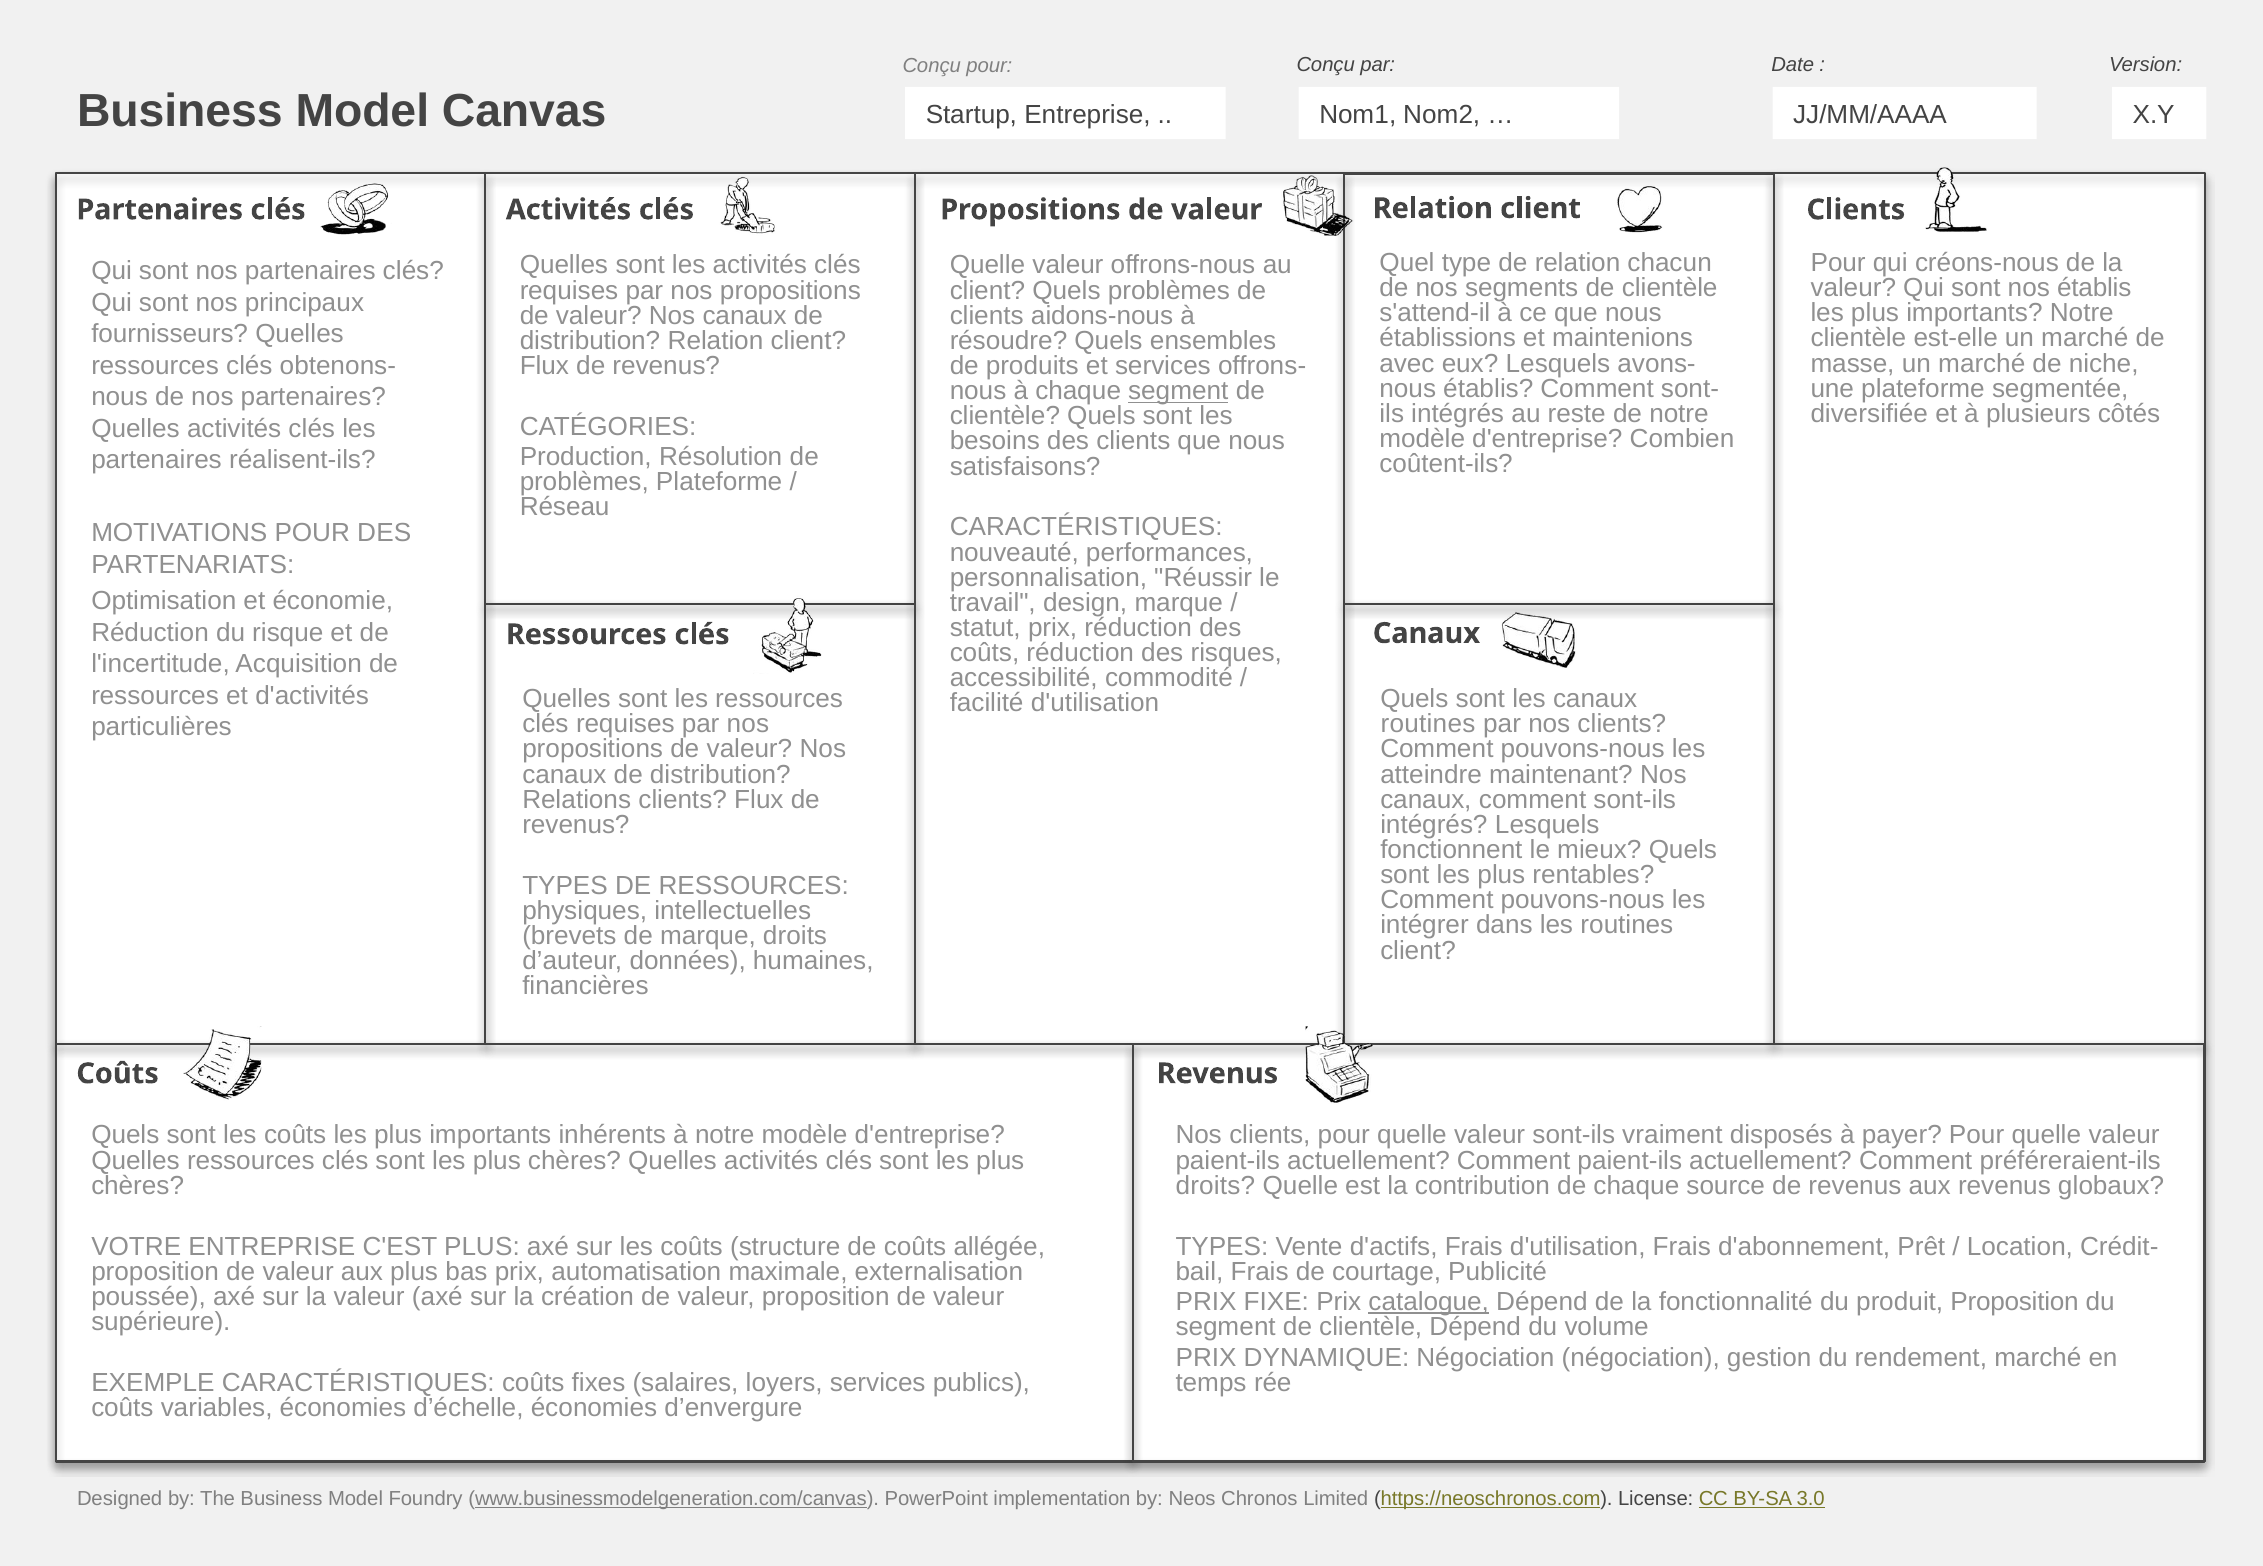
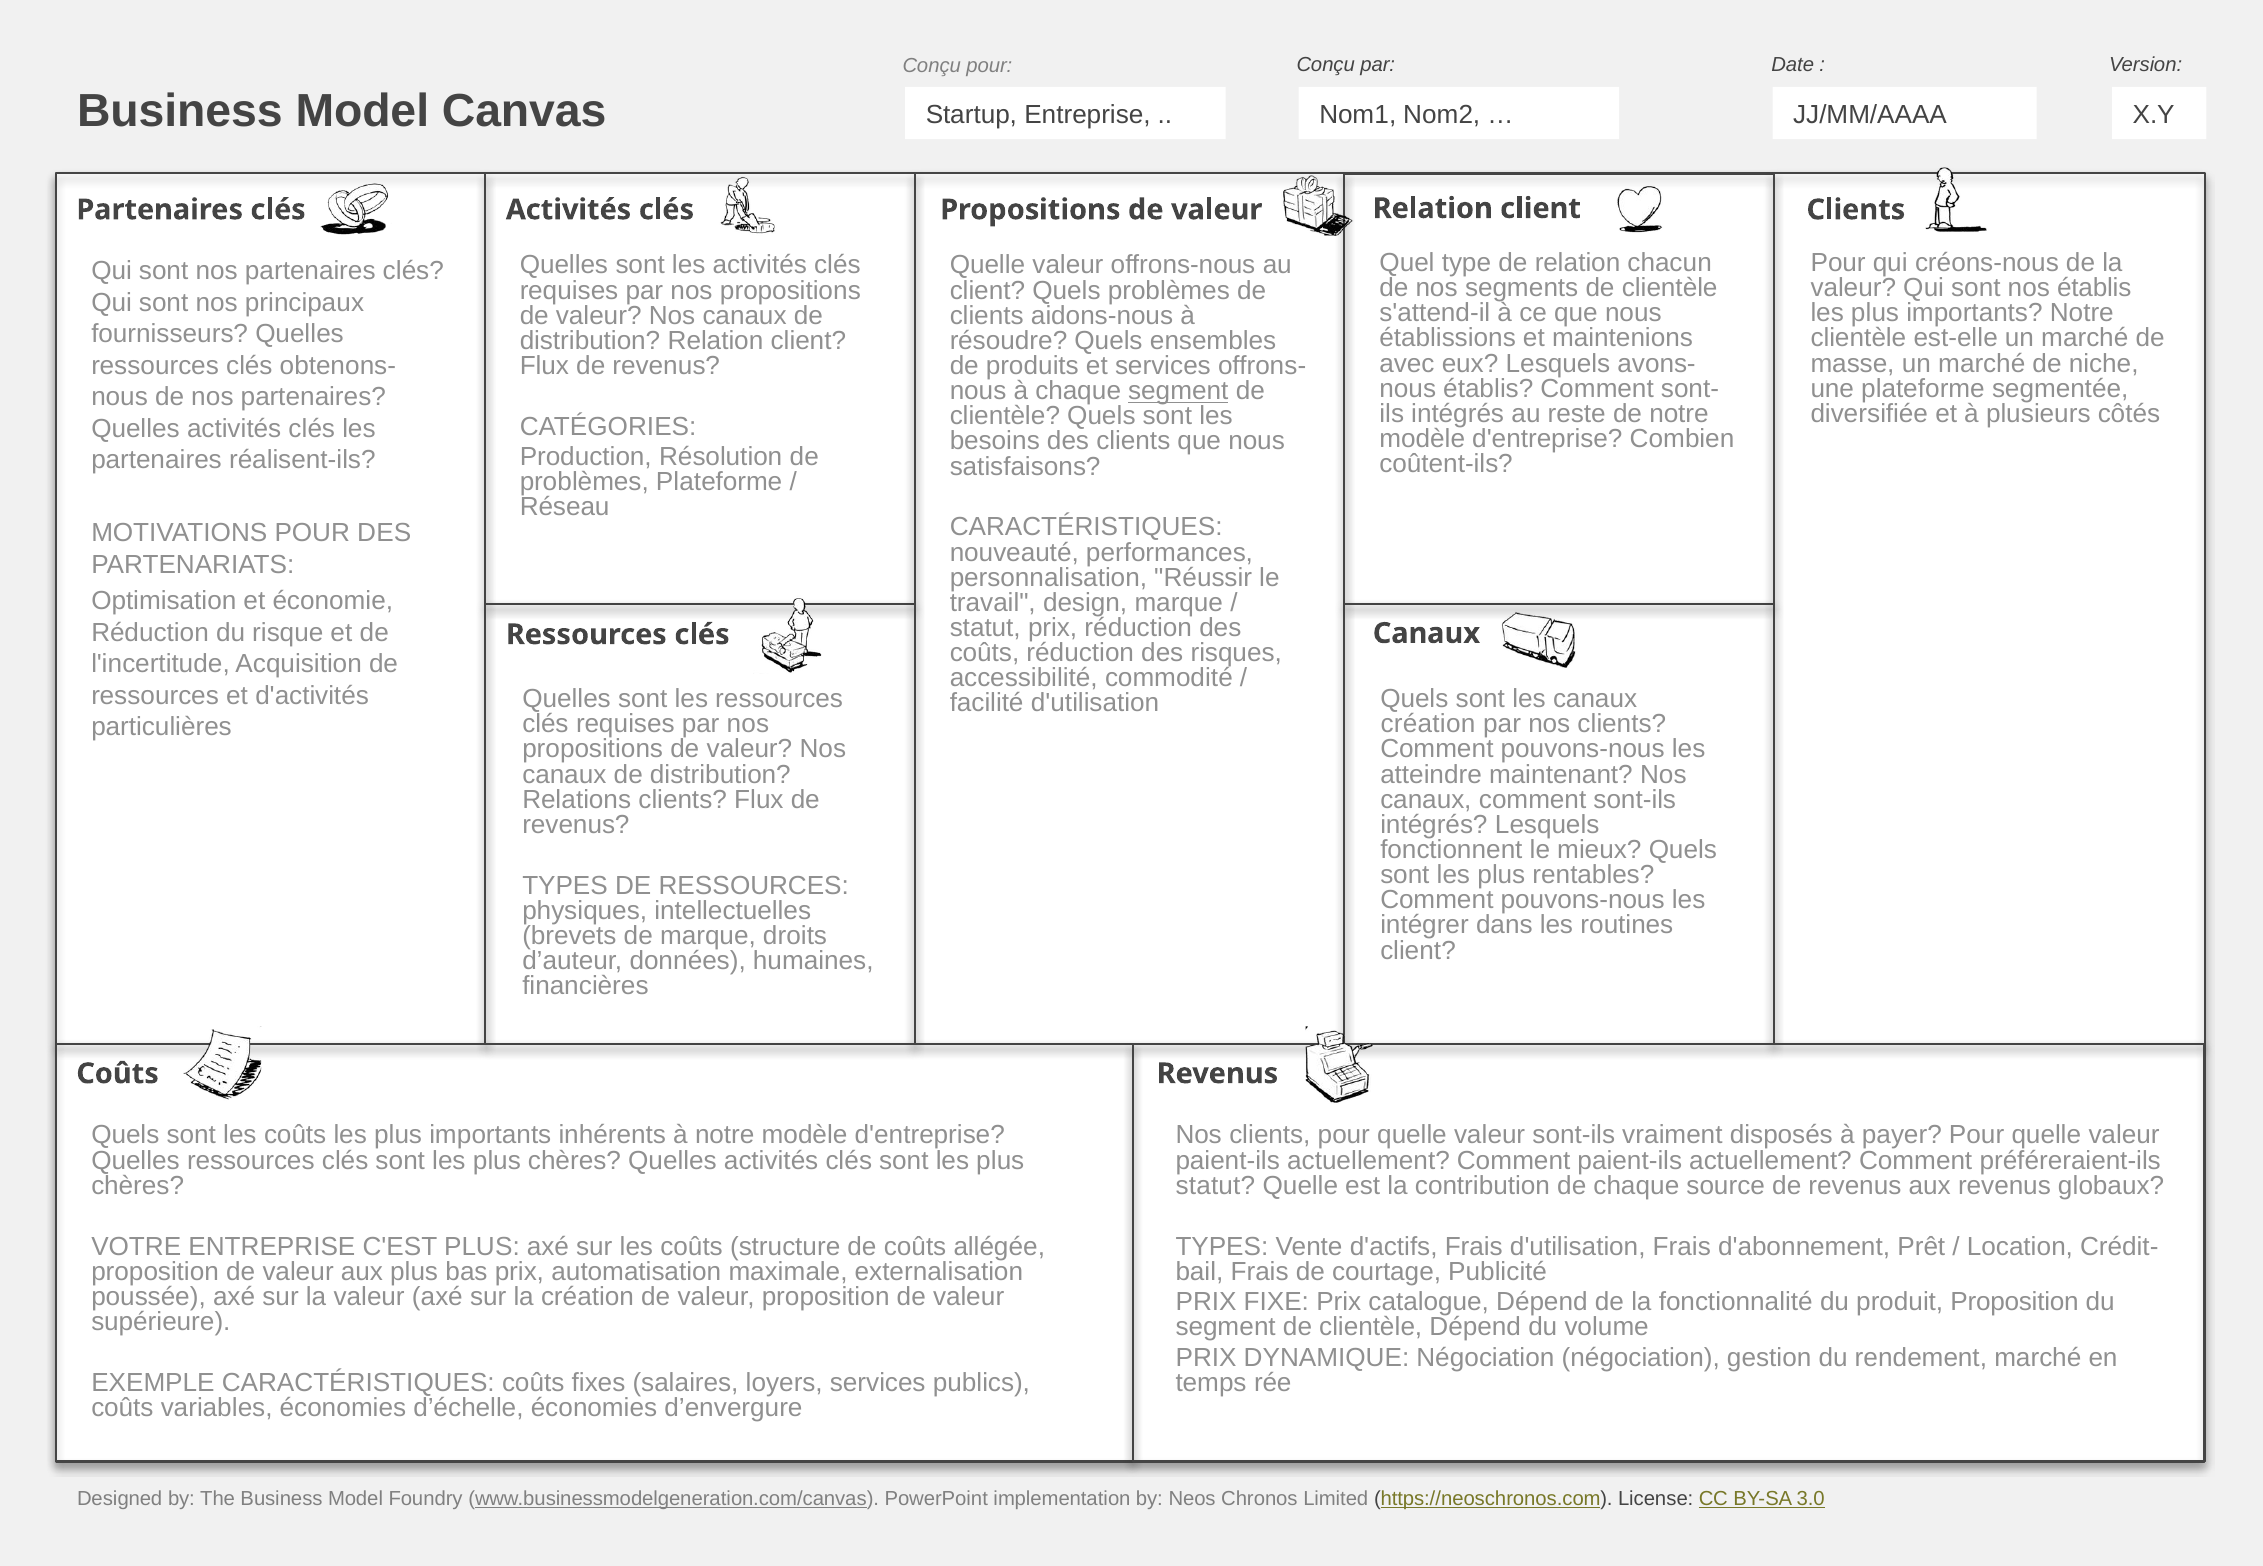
routines at (1428, 724): routines -> création
droits at (1215, 1186): droits -> statut
catalogue underline: present -> none
